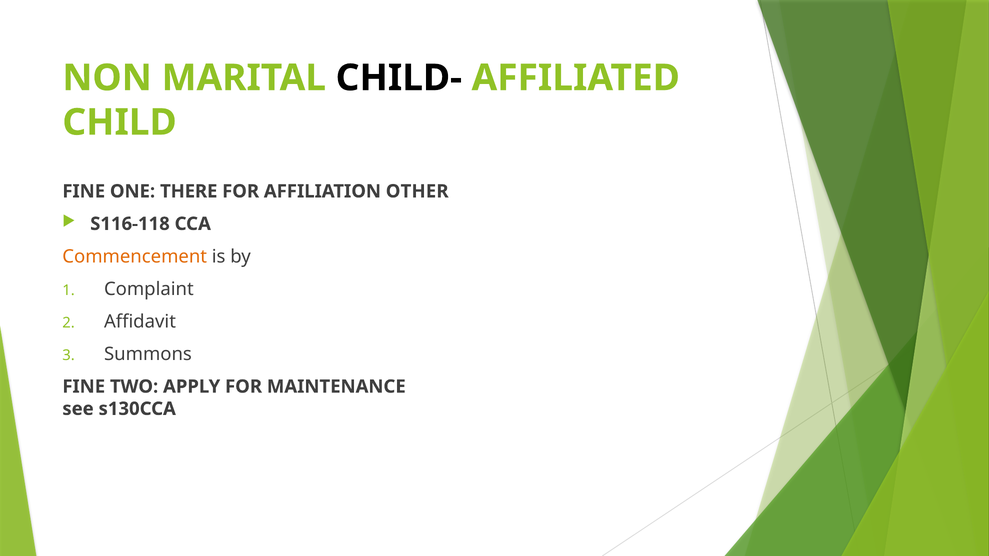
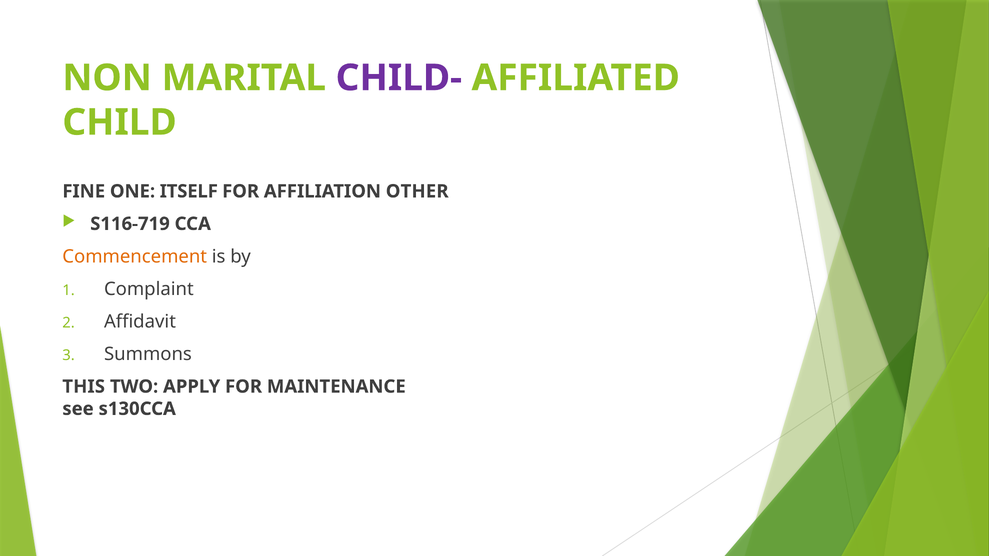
CHILD- colour: black -> purple
THERE: THERE -> ITSELF
S116-118: S116-118 -> S116-719
FINE at (84, 387): FINE -> THIS
